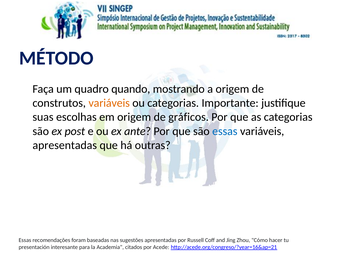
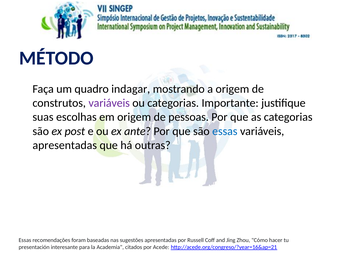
quando: quando -> indagar
variáveis at (109, 103) colour: orange -> purple
gráficos: gráficos -> pessoas
